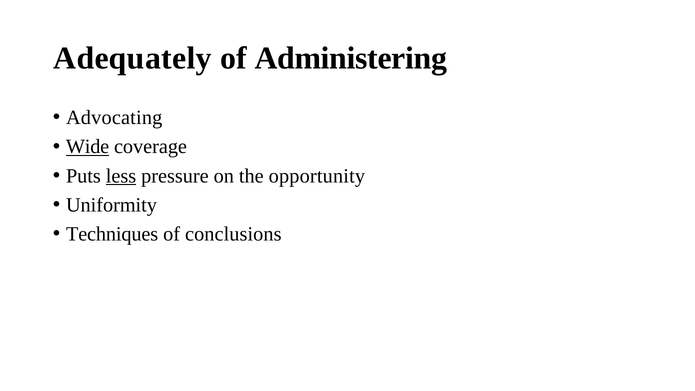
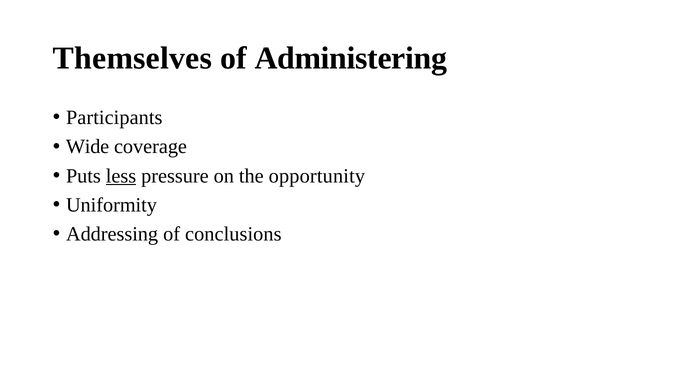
Adequately: Adequately -> Themselves
Advocating: Advocating -> Participants
Wide underline: present -> none
Techniques: Techniques -> Addressing
